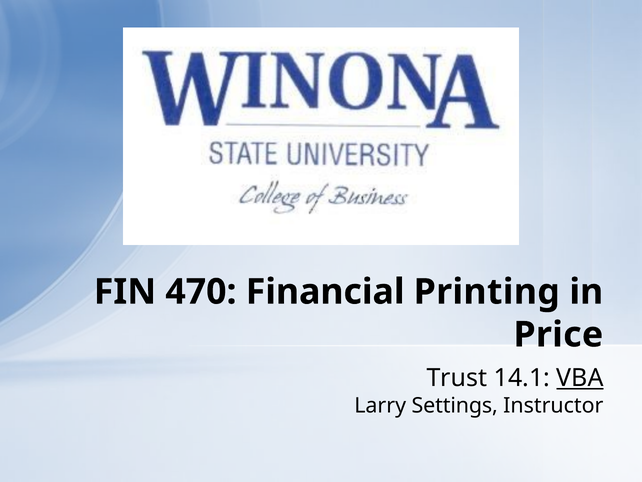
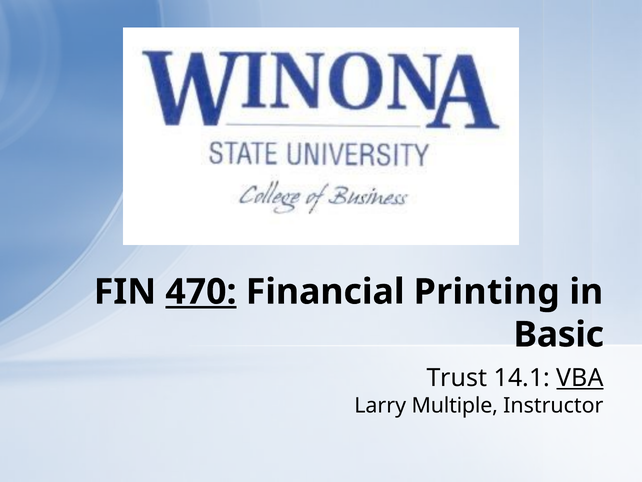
470 underline: none -> present
Price: Price -> Basic
Settings: Settings -> Multiple
